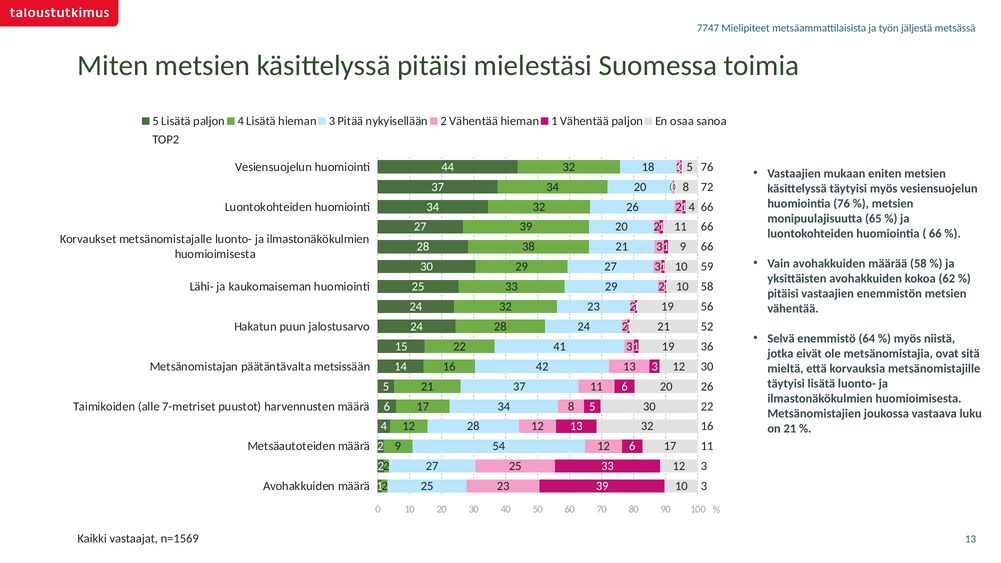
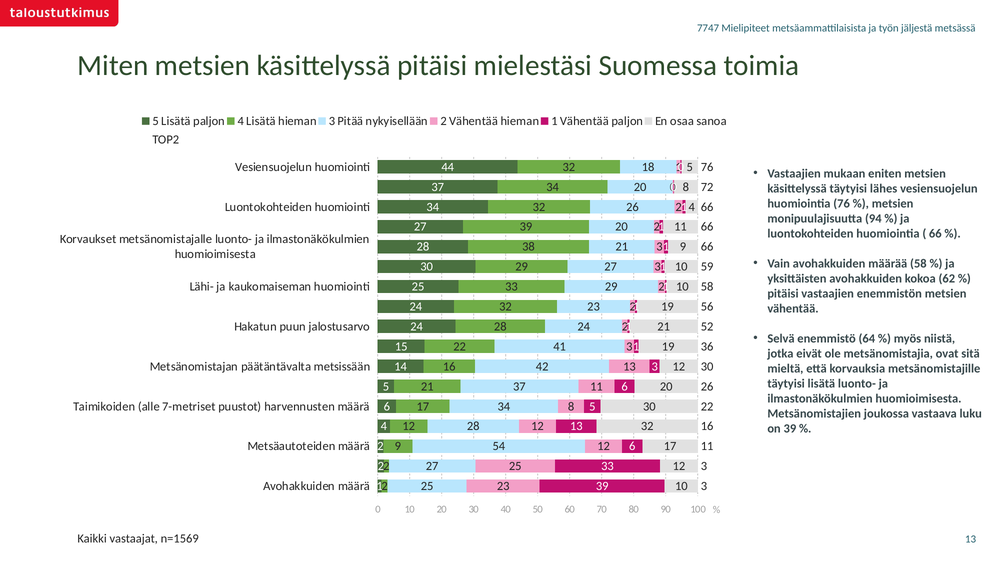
täytyisi myös: myös -> lähes
65: 65 -> 94
on 21: 21 -> 39
